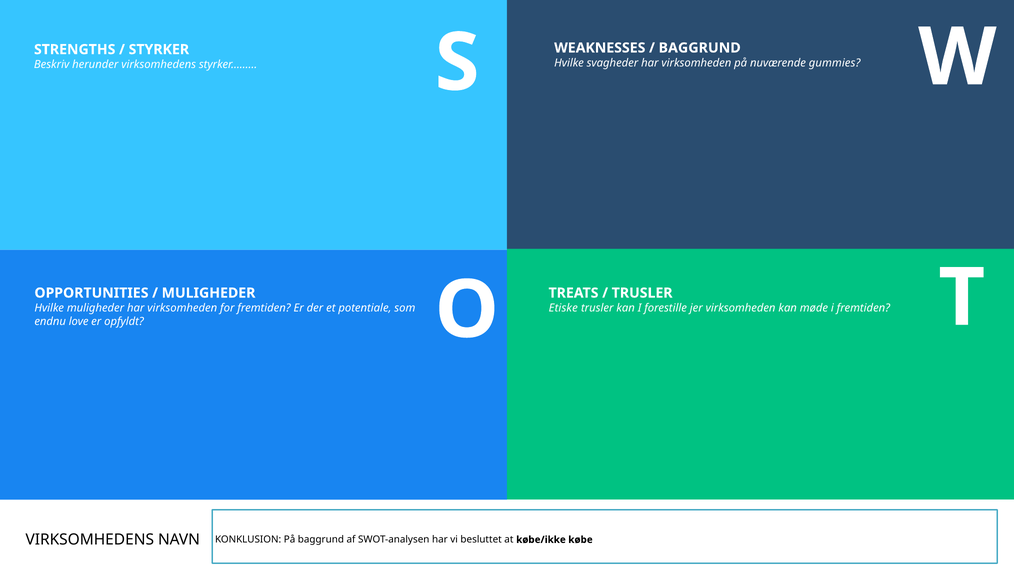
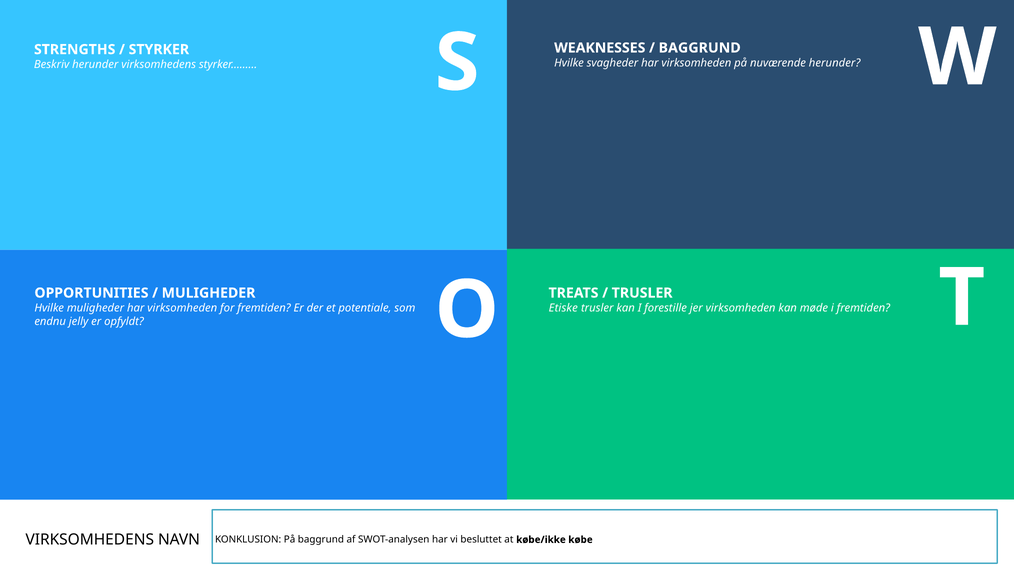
nuværende gummies: gummies -> herunder
love: love -> jelly
